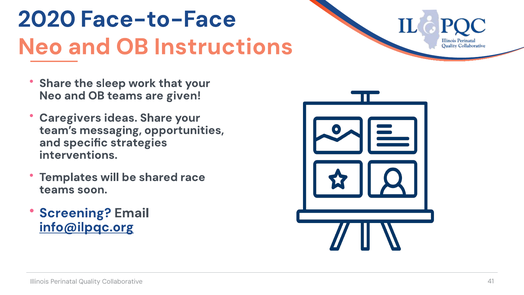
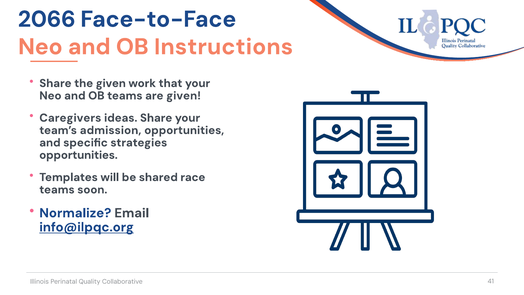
2020: 2020 -> 2066
the sleep: sleep -> given
messaging: messaging -> admission
interventions at (78, 155): interventions -> opportunities
Screening: Screening -> Normalize
